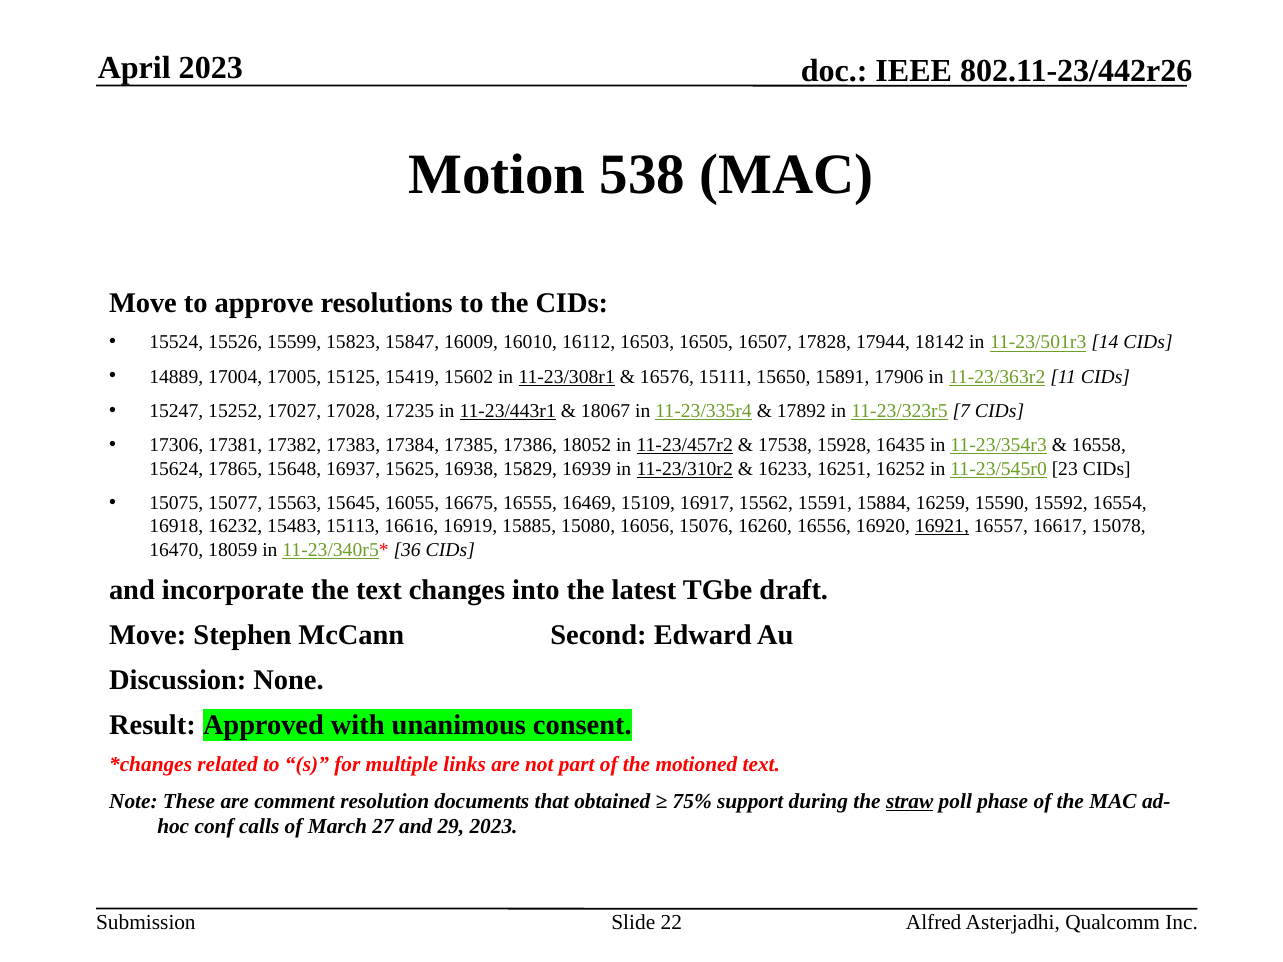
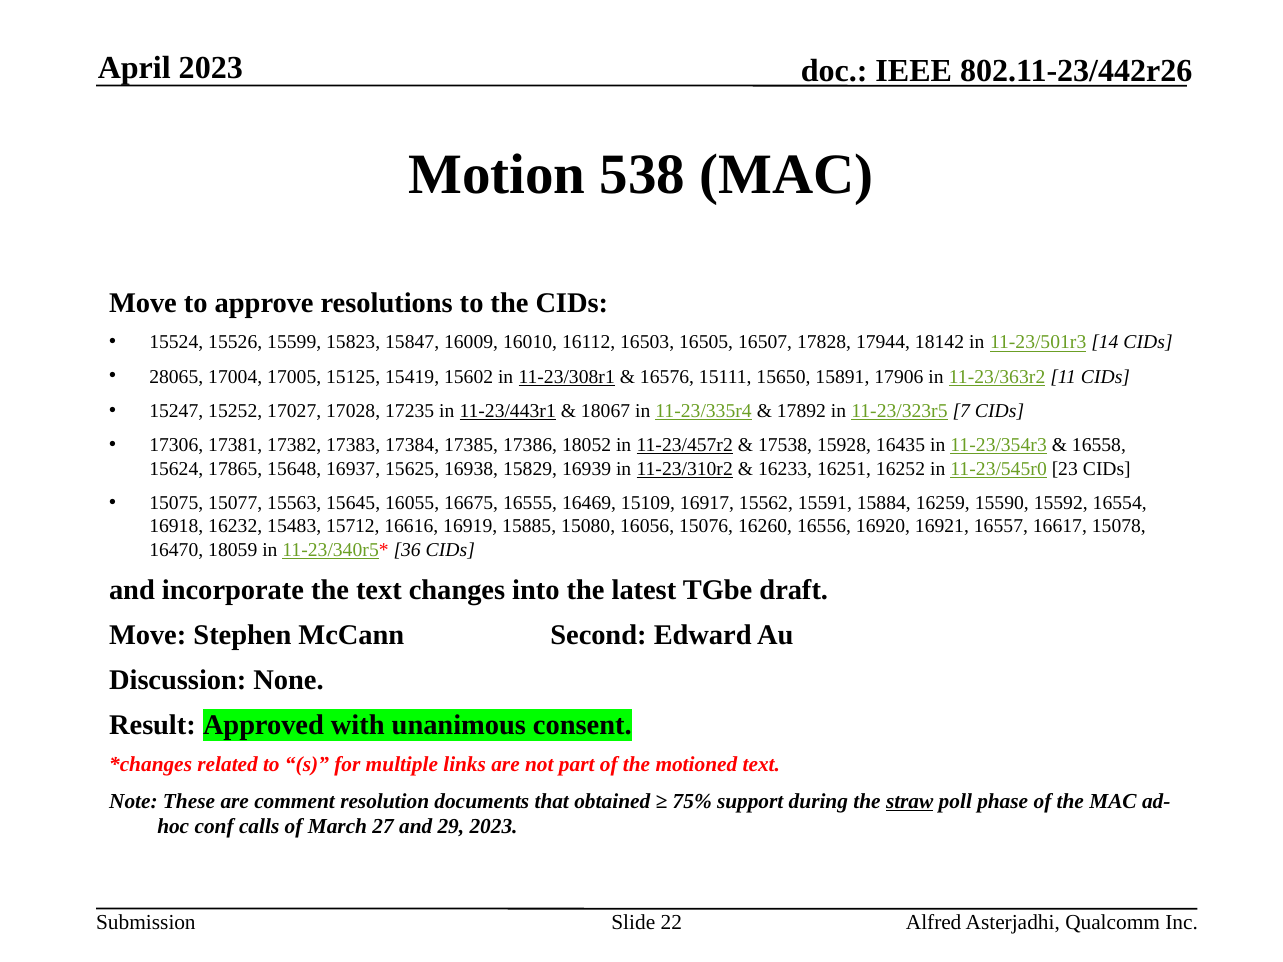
14889: 14889 -> 28065
15113: 15113 -> 15712
16921 underline: present -> none
